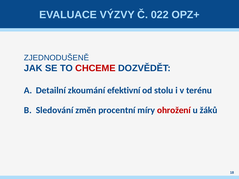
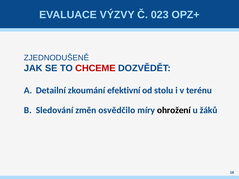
022: 022 -> 023
procentní: procentní -> osvědčilo
ohrožení colour: red -> black
